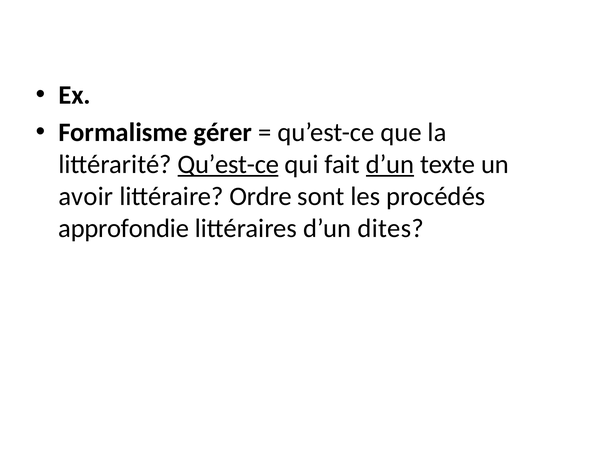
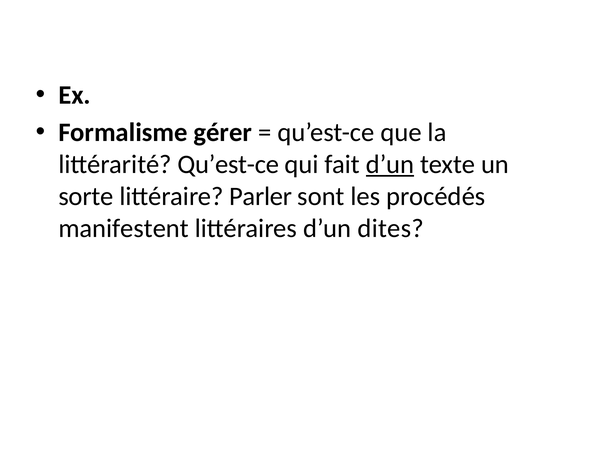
Qu’est-ce at (228, 164) underline: present -> none
avoir: avoir -> sorte
Ordre: Ordre -> Parler
approfondie: approfondie -> manifestent
